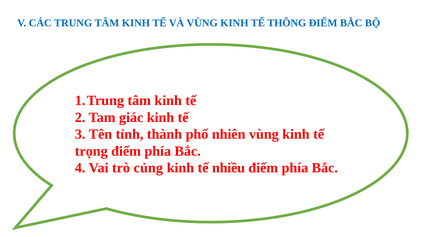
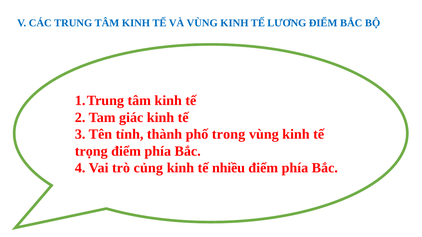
THÔNG: THÔNG -> LƯƠNG
nhiên: nhiên -> trong
